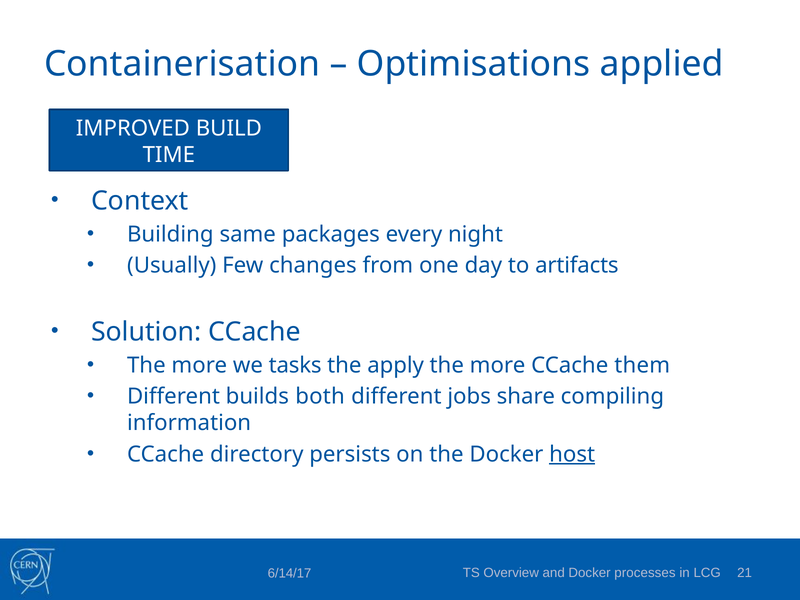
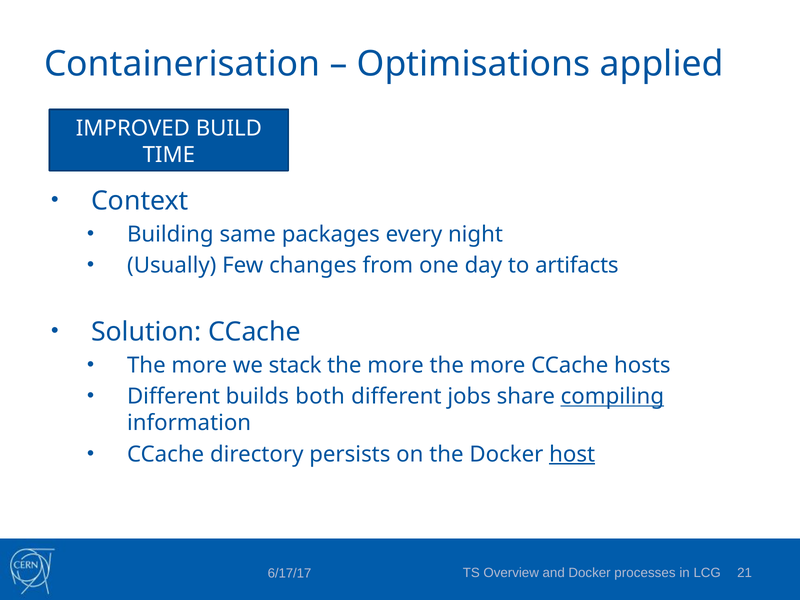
tasks: tasks -> stack
apply at (396, 365): apply -> more
them: them -> hosts
compiling underline: none -> present
6/14/17: 6/14/17 -> 6/17/17
